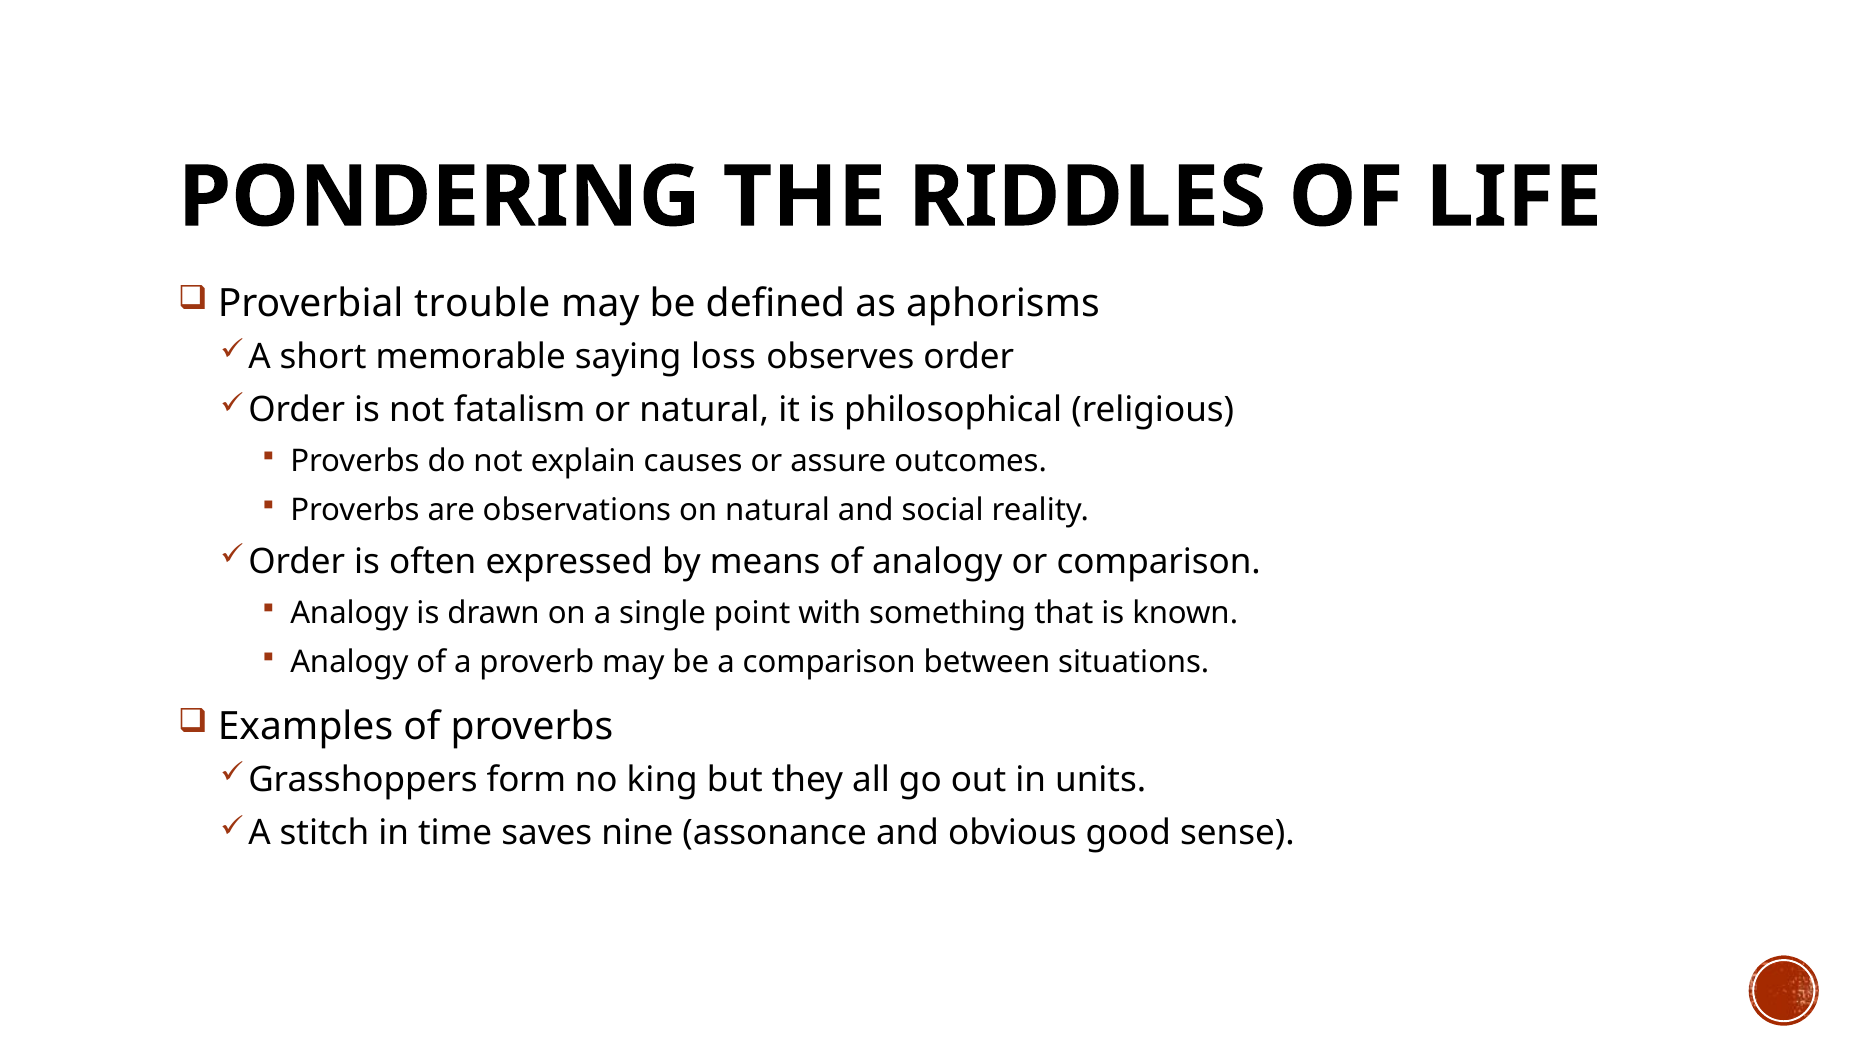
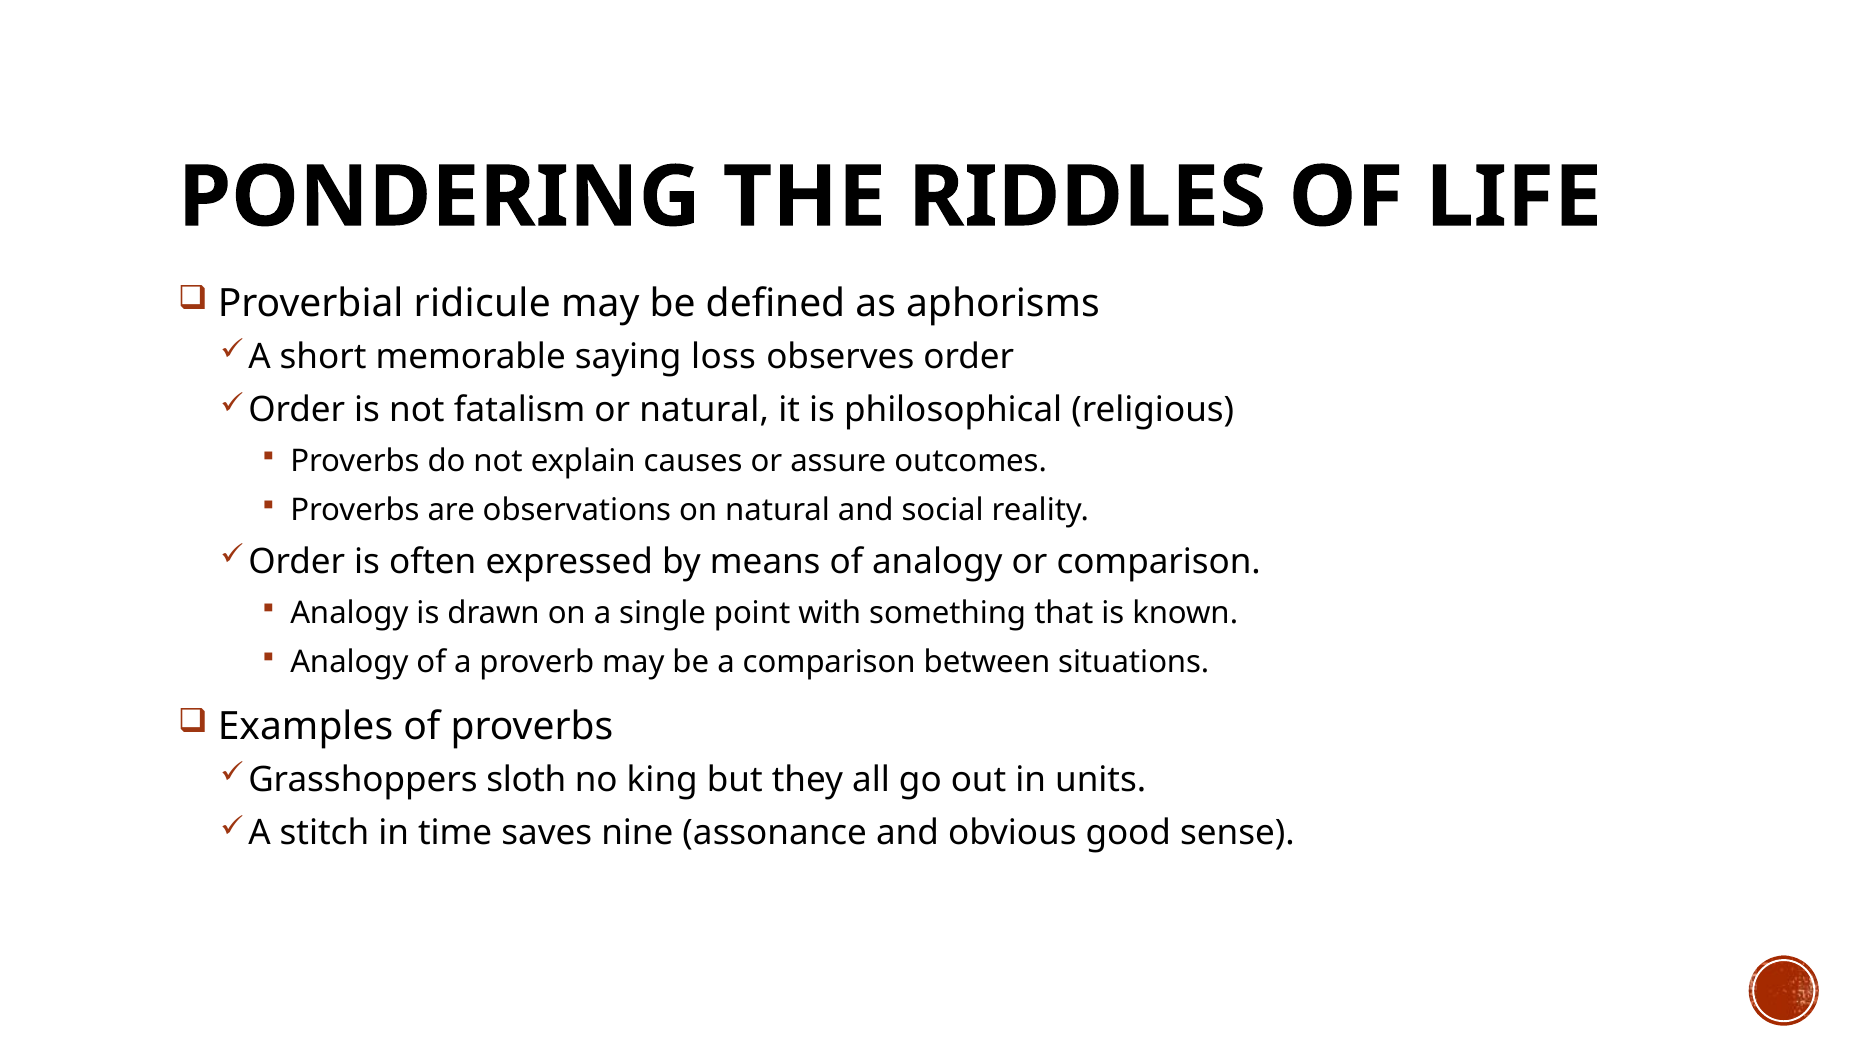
trouble: trouble -> ridicule
form: form -> sloth
